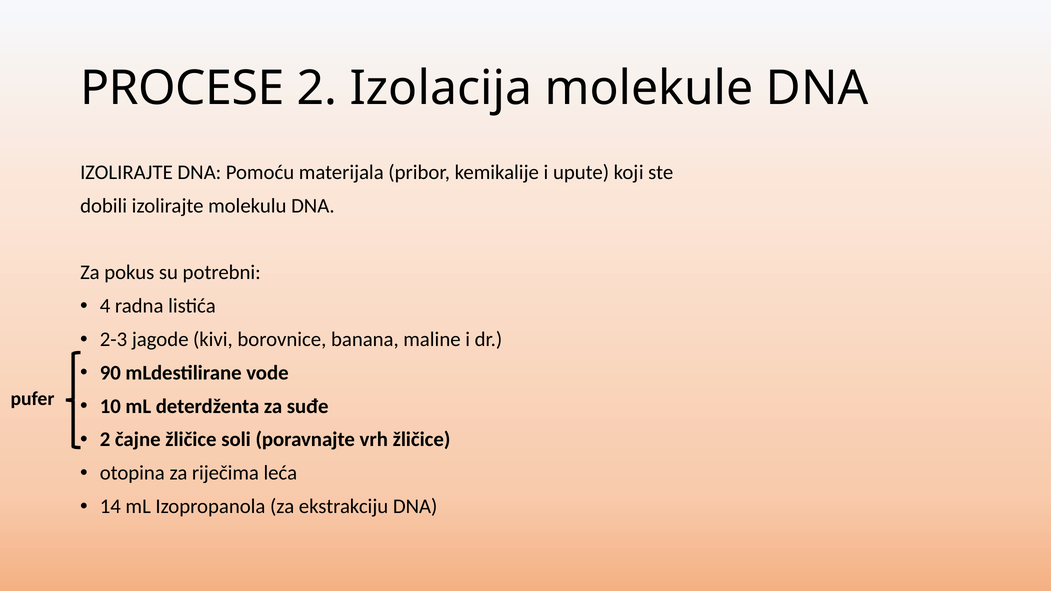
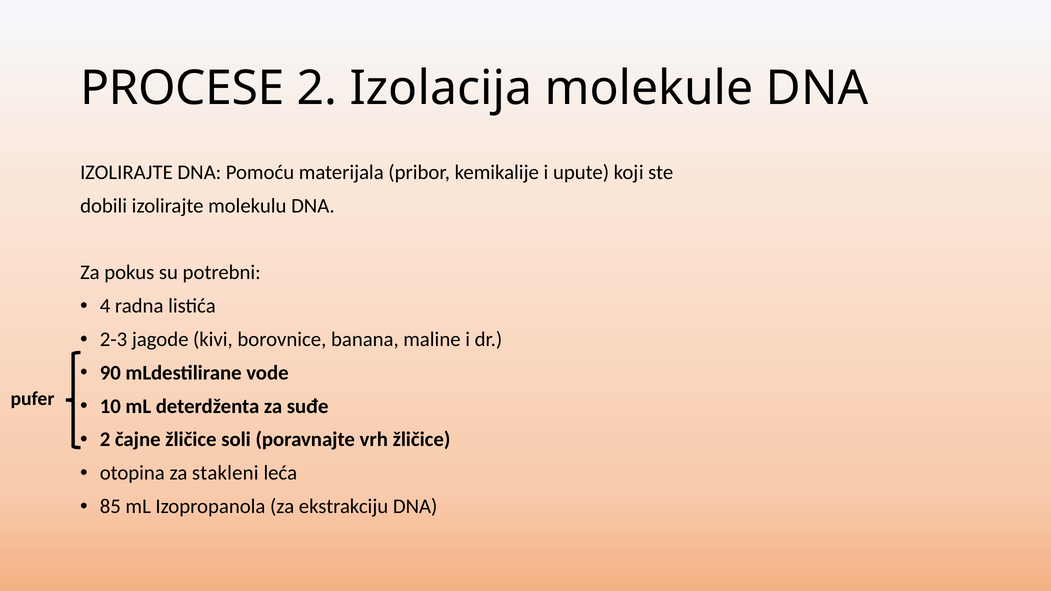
riječima: riječima -> stakleni
14: 14 -> 85
